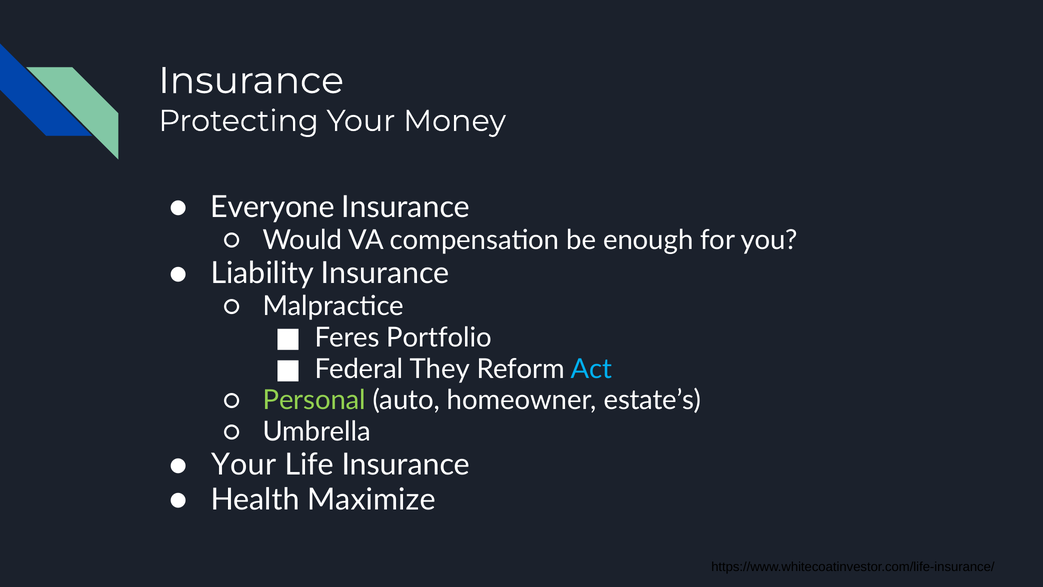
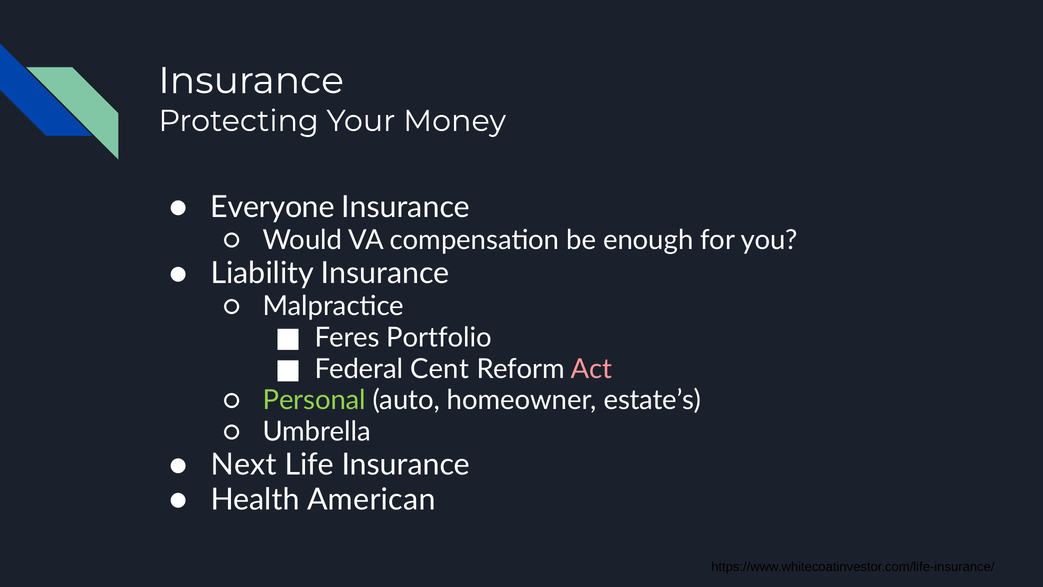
They: They -> Cent
Act colour: light blue -> pink
Your at (244, 465): Your -> Next
Maximize: Maximize -> American
